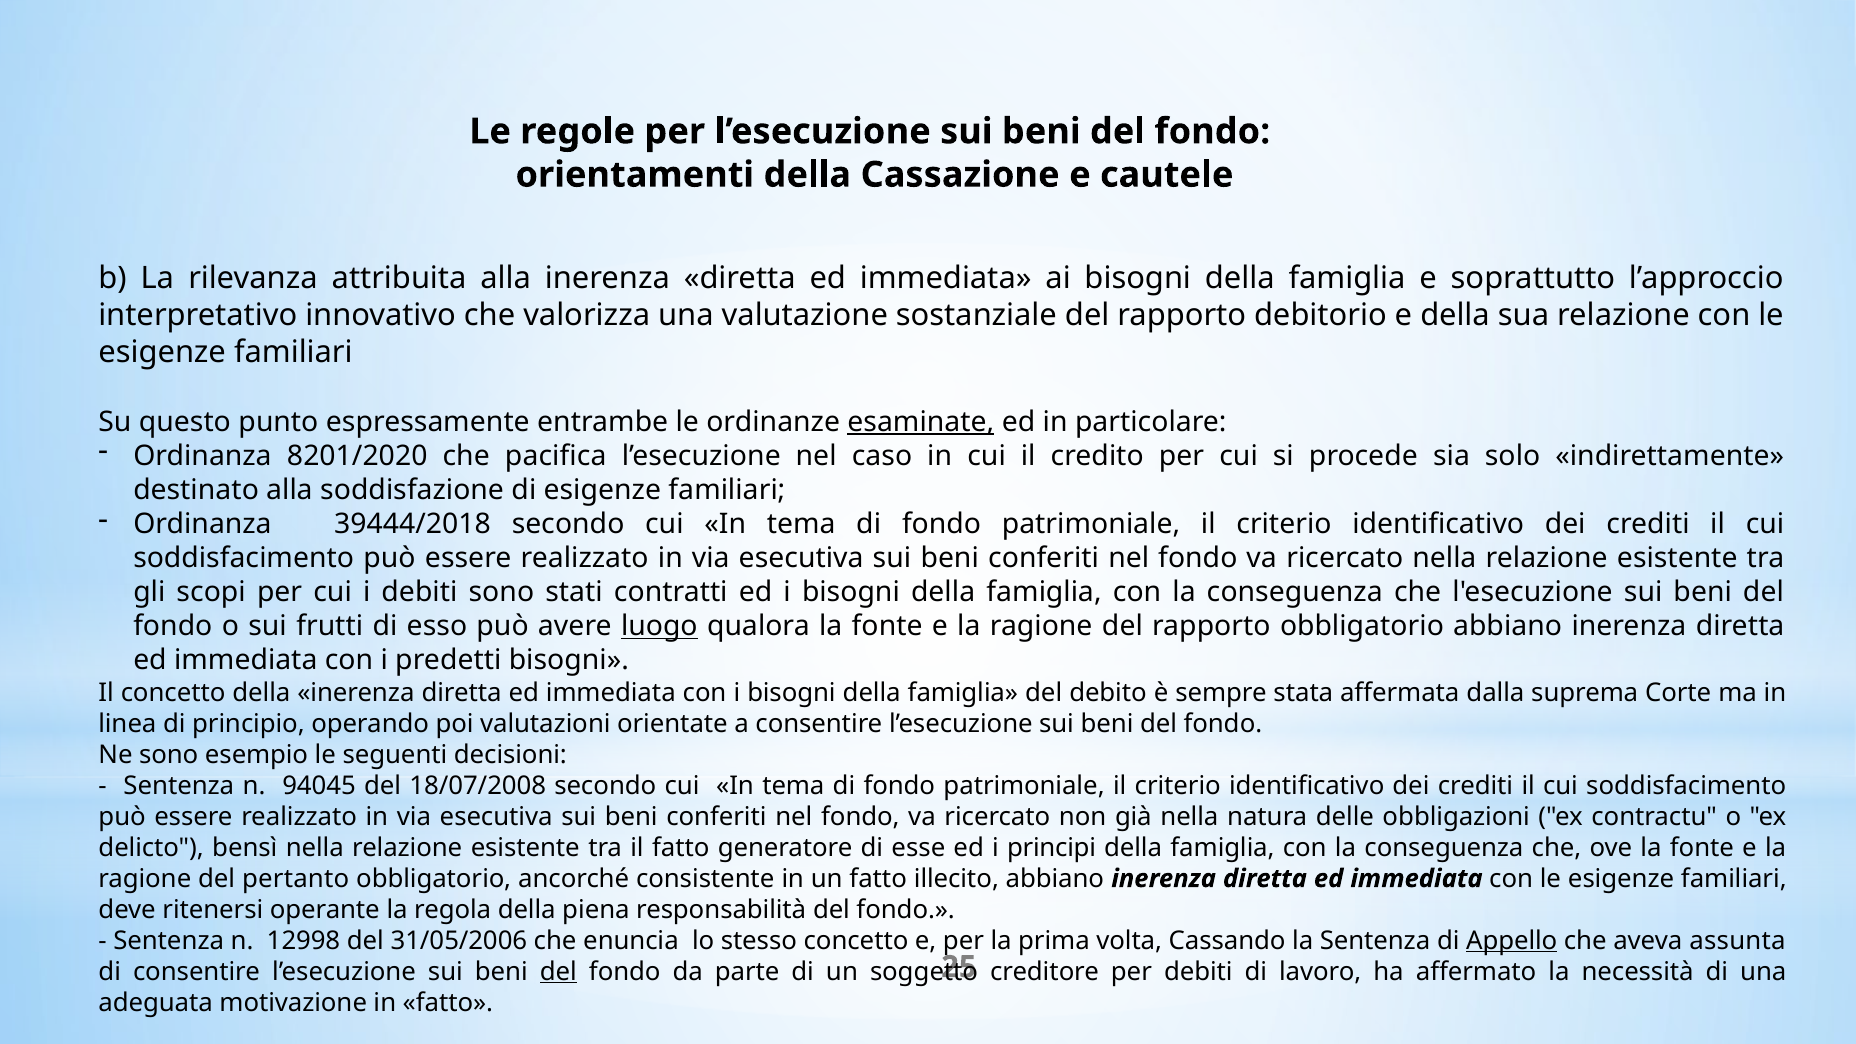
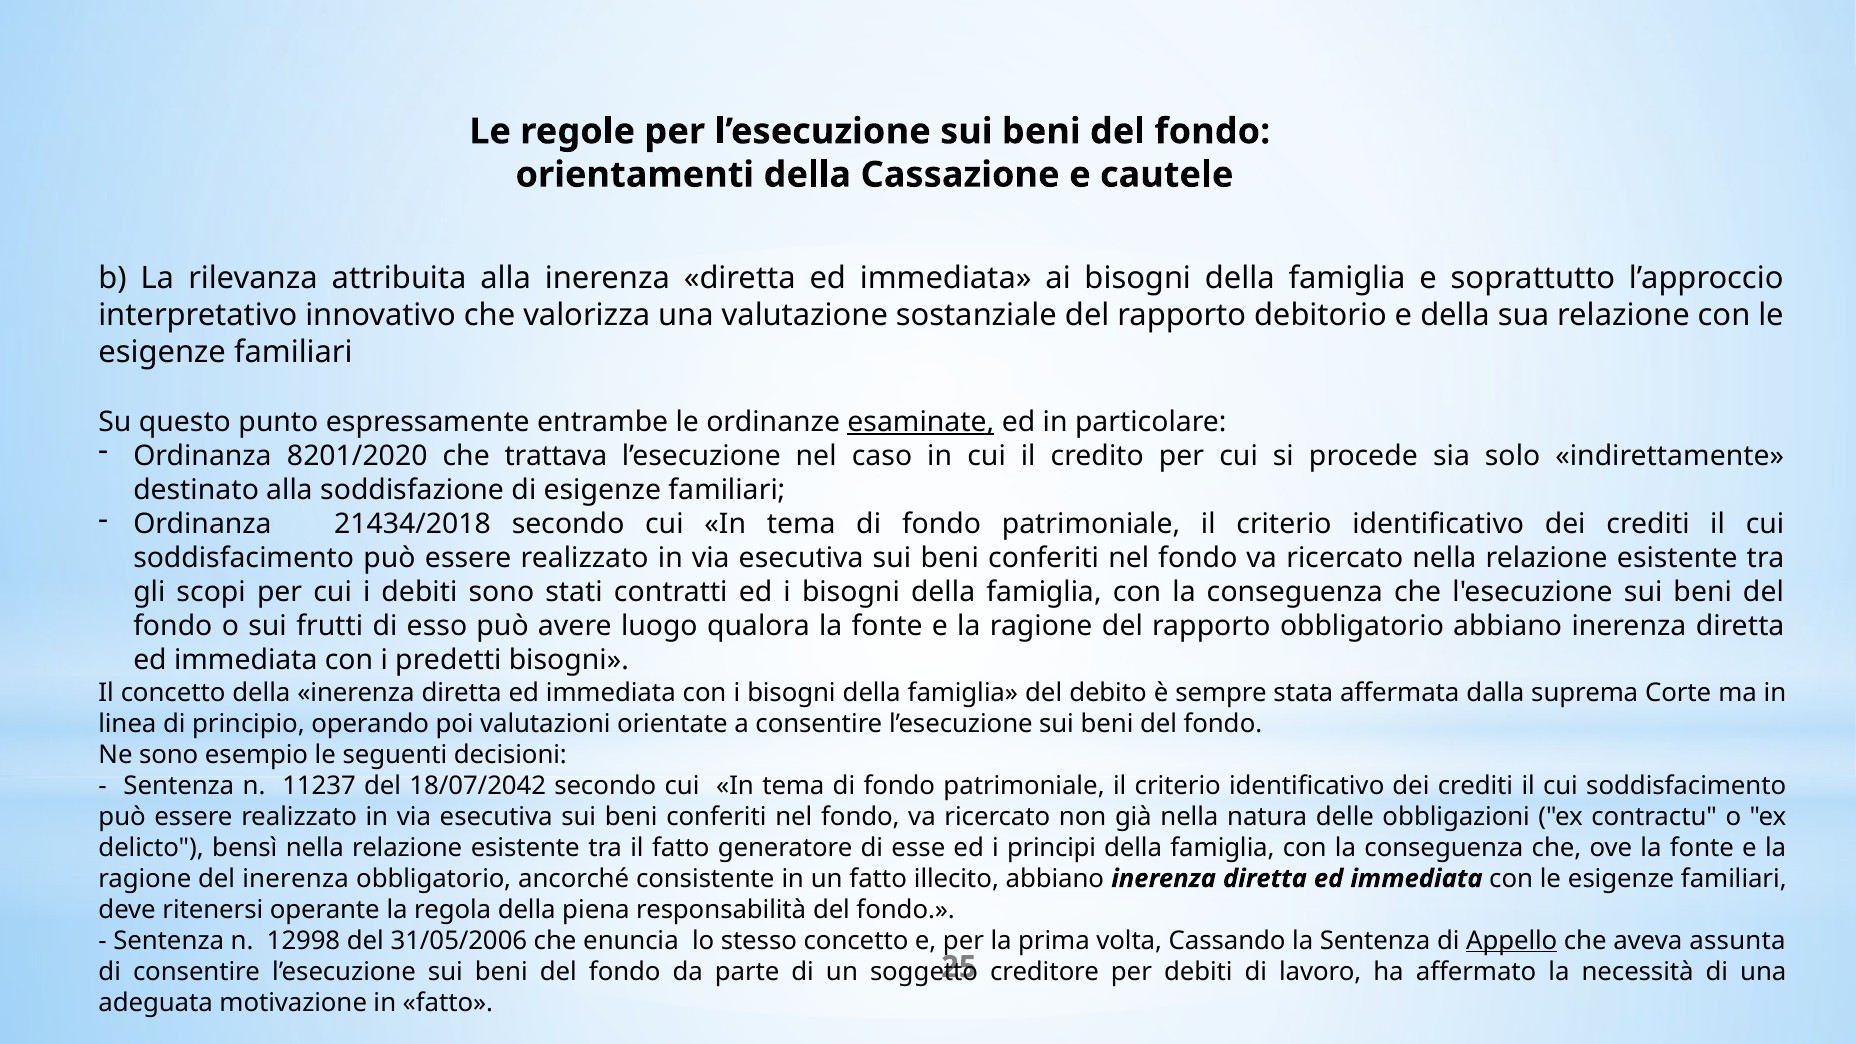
pacifica: pacifica -> trattava
39444/2018: 39444/2018 -> 21434/2018
luogo underline: present -> none
94045: 94045 -> 11237
18/07/2008: 18/07/2008 -> 18/07/2042
del pertanto: pertanto -> inerenza
del at (558, 972) underline: present -> none
